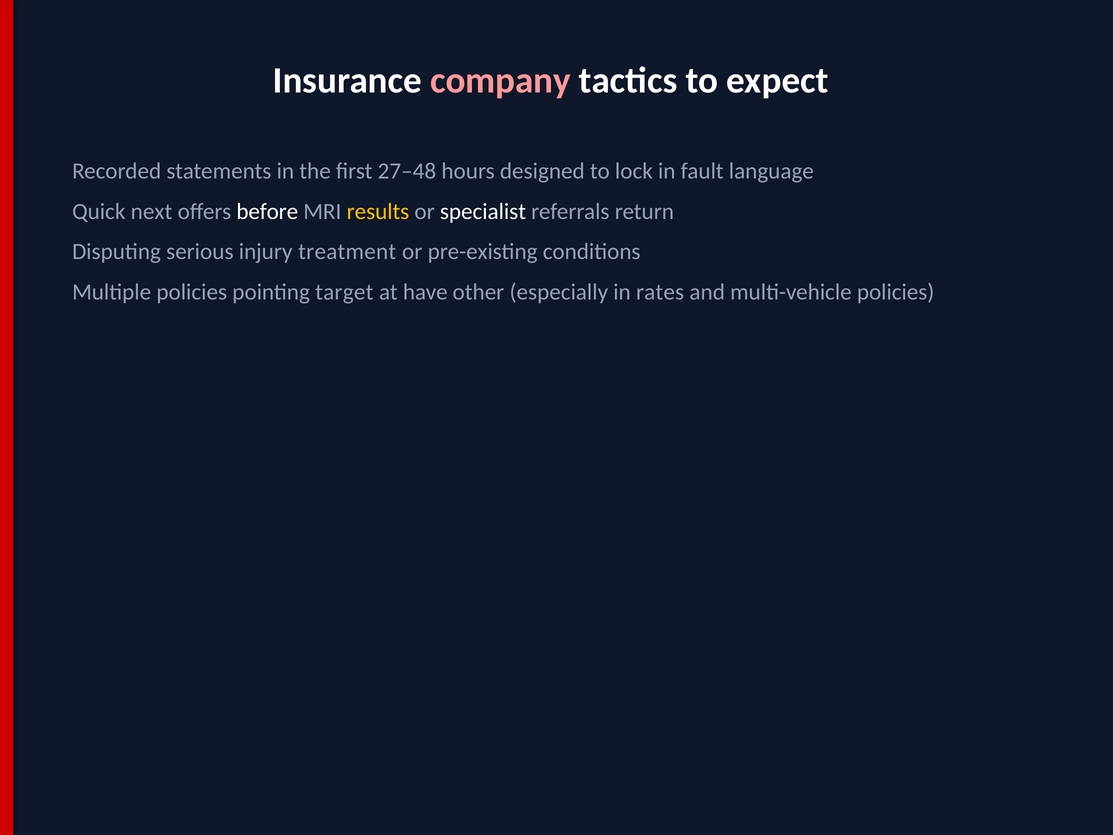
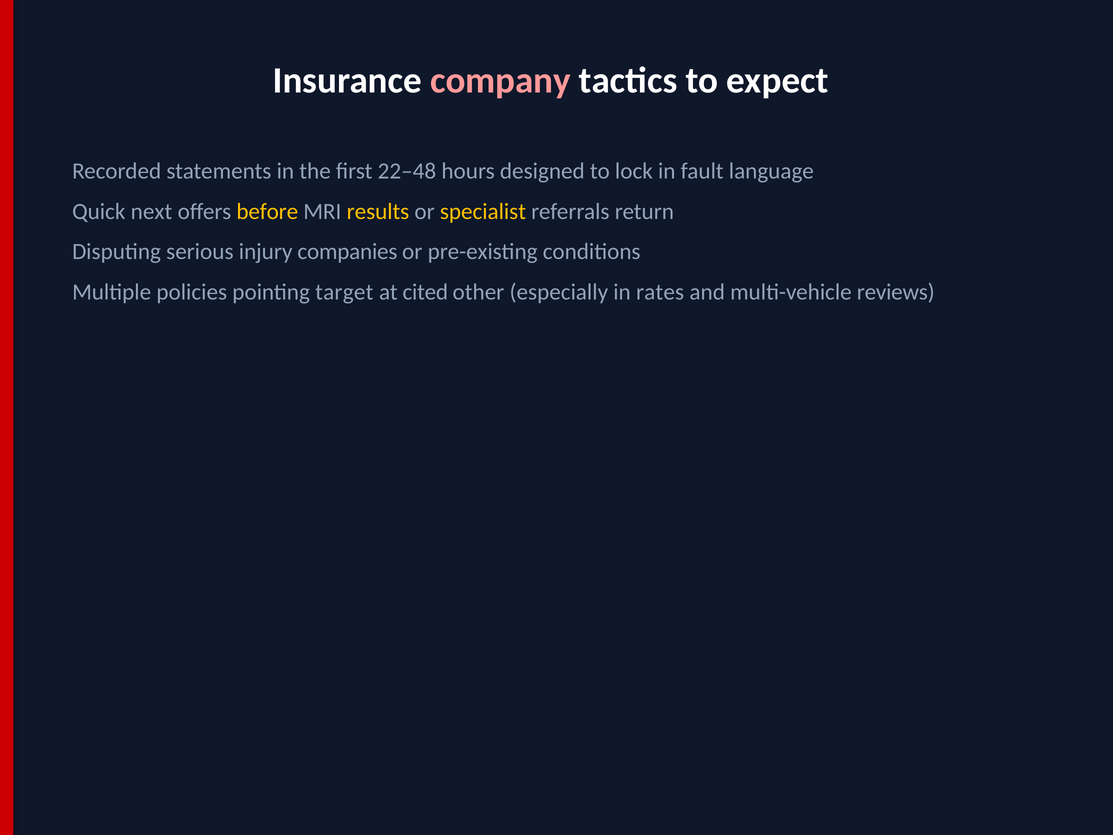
27–48: 27–48 -> 22–48
before colour: white -> yellow
specialist colour: white -> yellow
treatment: treatment -> companies
have: have -> cited
multi-vehicle policies: policies -> reviews
